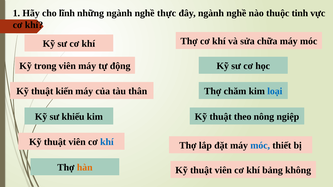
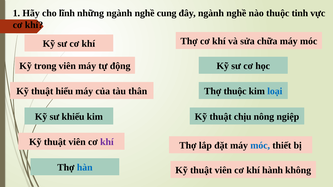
thực: thực -> cung
kiến: kiến -> hiểu
Thợ chăm: chăm -> thuộc
theo: theo -> chịu
khí at (107, 142) colour: blue -> purple
hàn colour: orange -> blue
bảng: bảng -> hành
